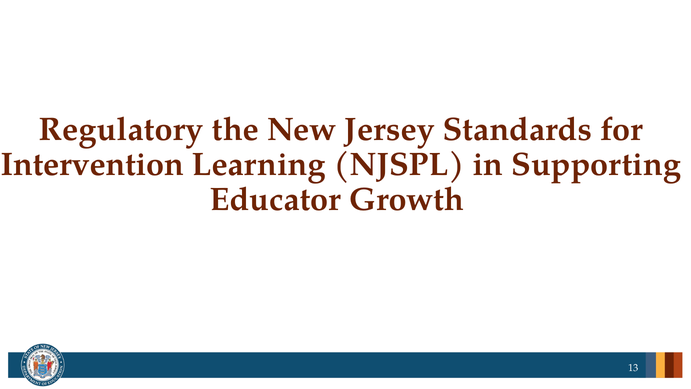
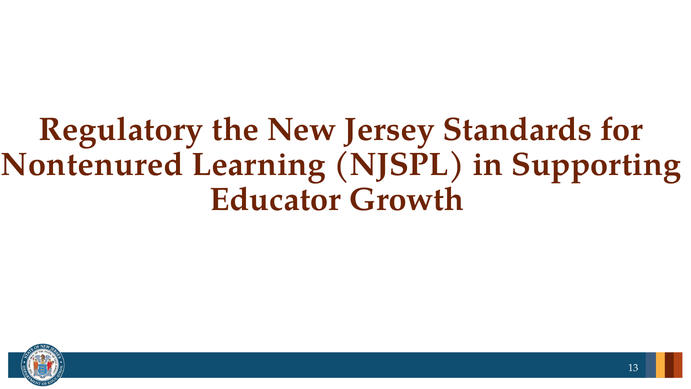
Intervention: Intervention -> Nontenured
